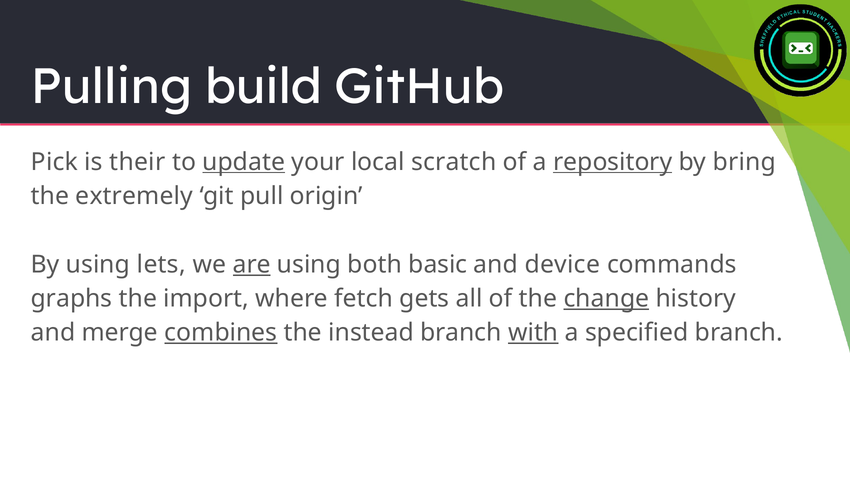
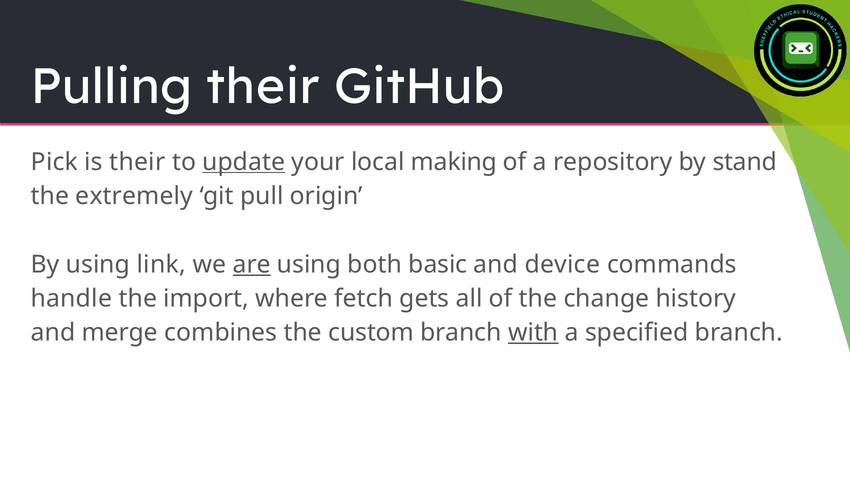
Pulling build: build -> their
scratch: scratch -> making
repository underline: present -> none
bring: bring -> stand
lets: lets -> link
graphs: graphs -> handle
change underline: present -> none
combines underline: present -> none
instead: instead -> custom
